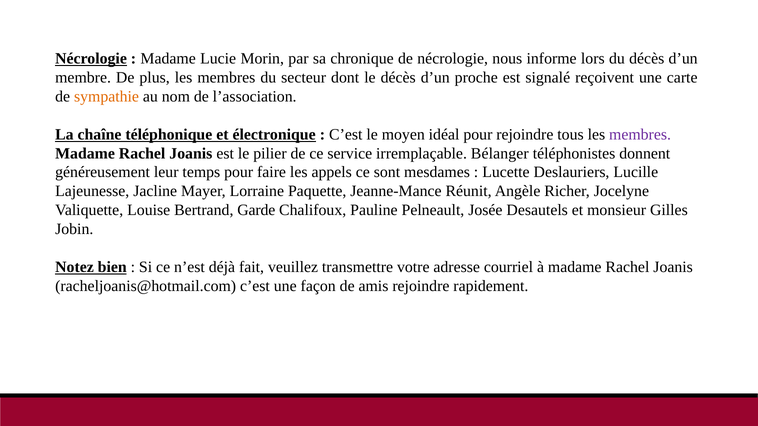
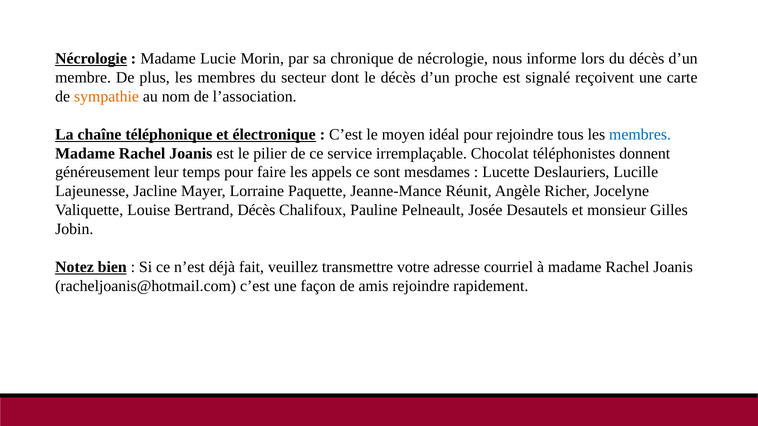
membres at (640, 135) colour: purple -> blue
Bélanger: Bélanger -> Chocolat
Bertrand Garde: Garde -> Décès
